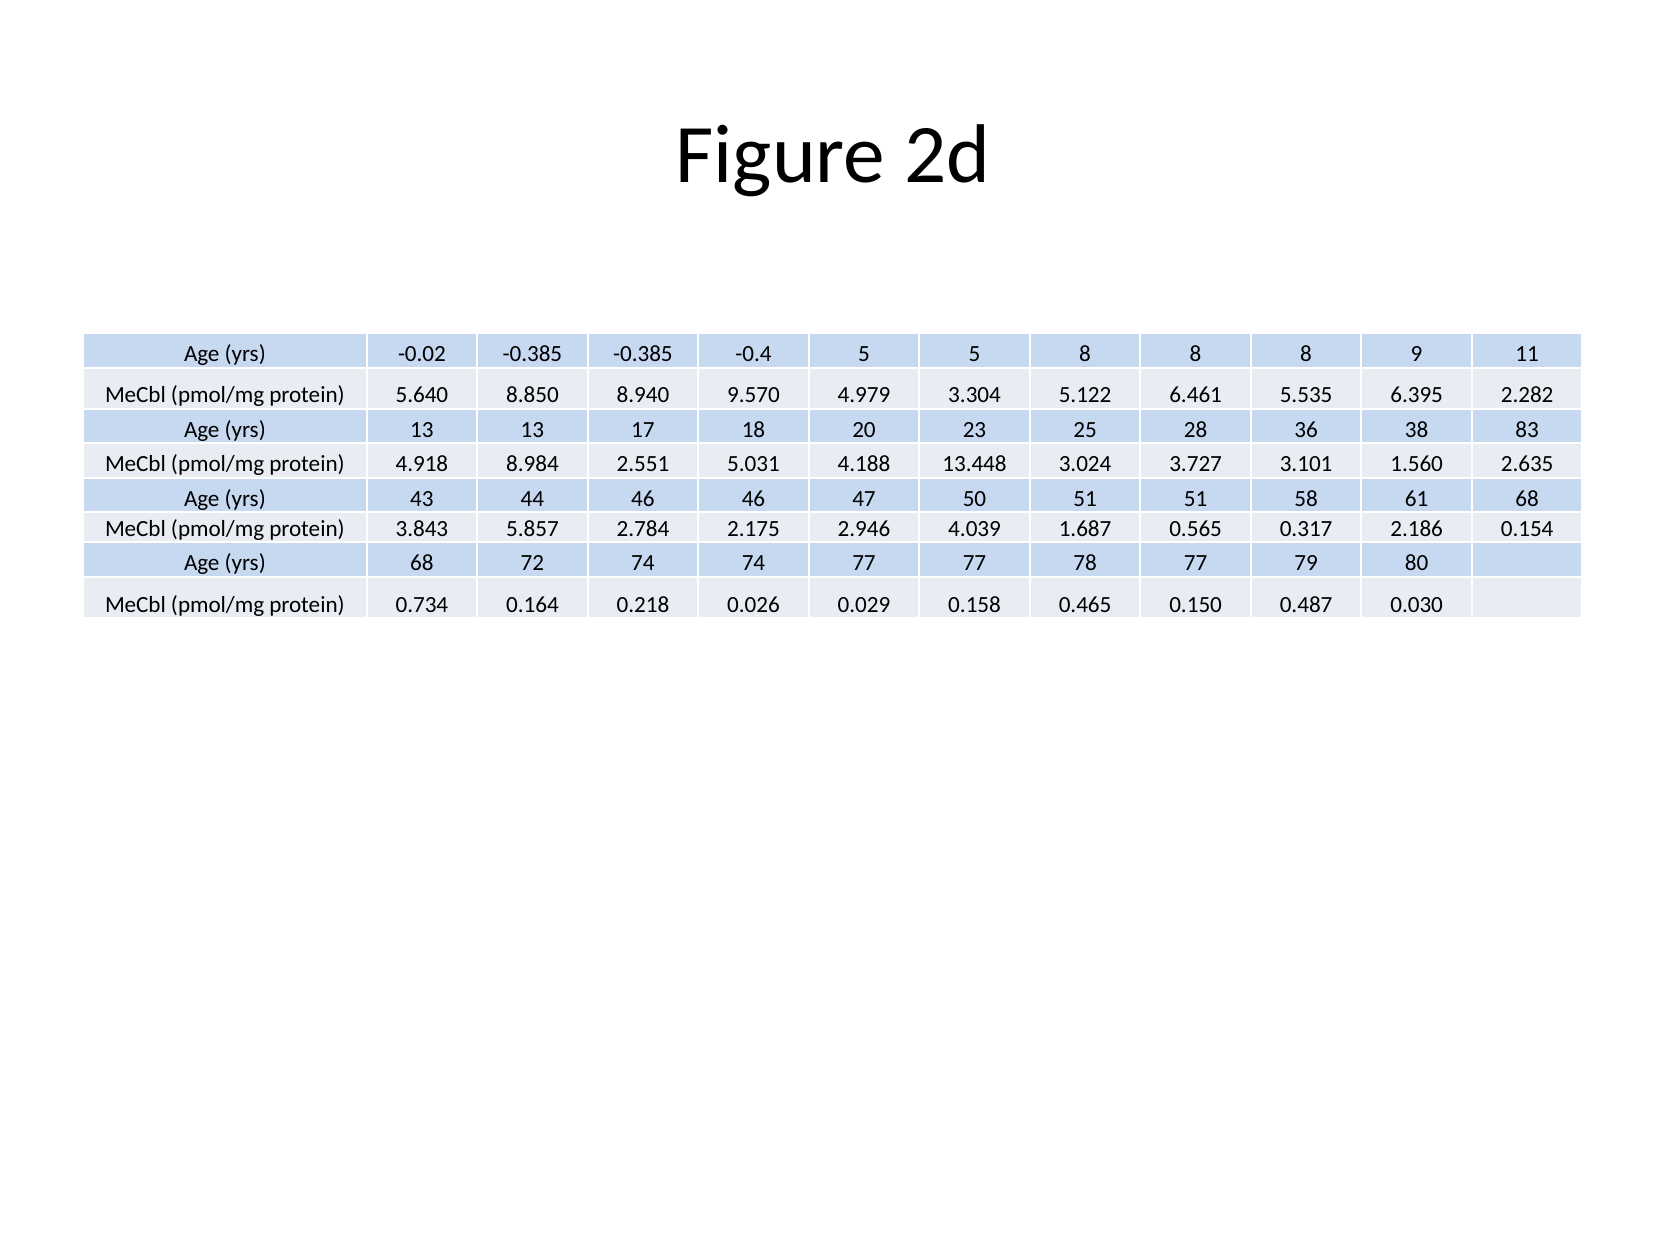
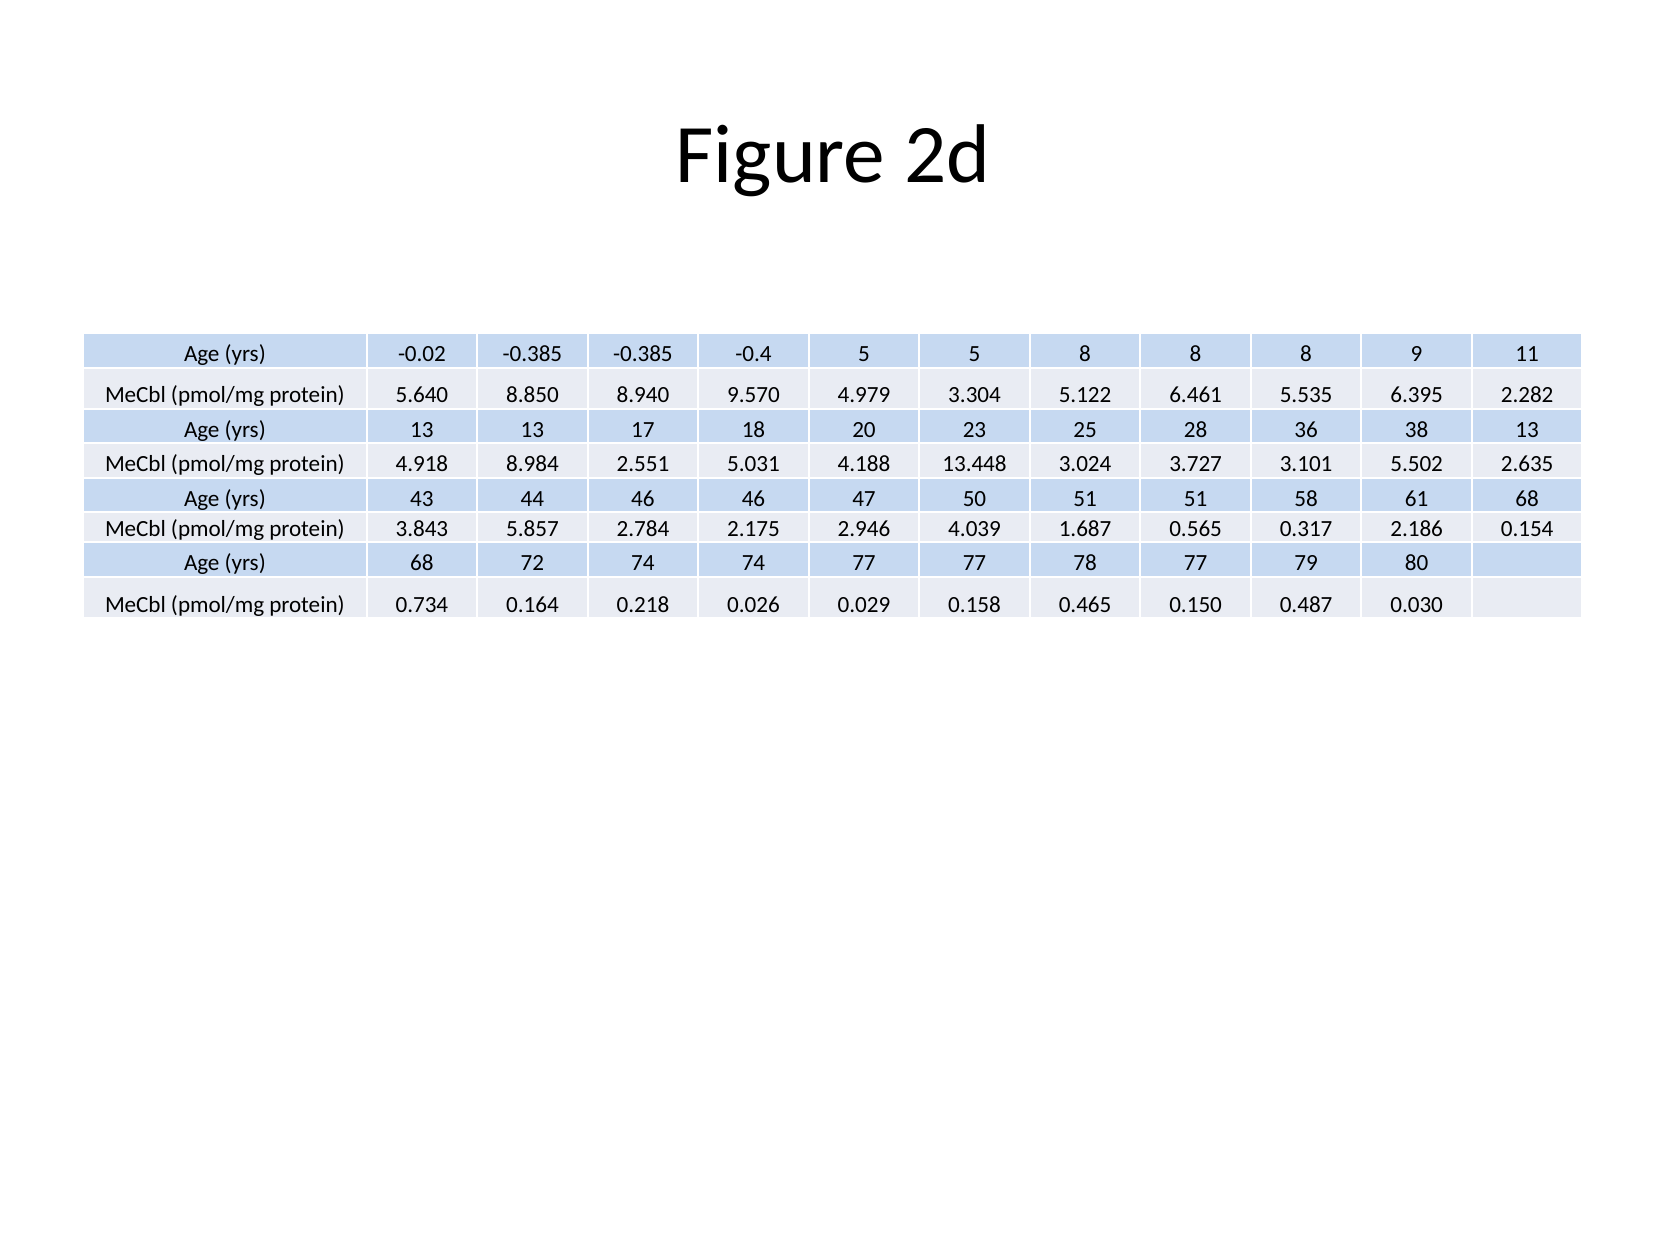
38 83: 83 -> 13
1.560: 1.560 -> 5.502
